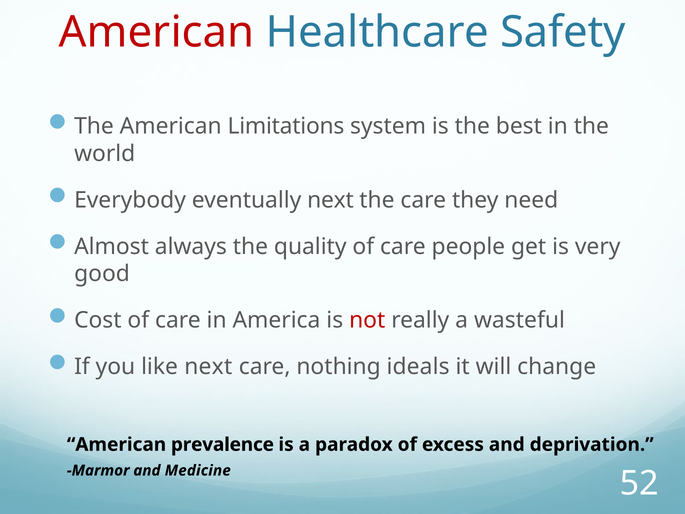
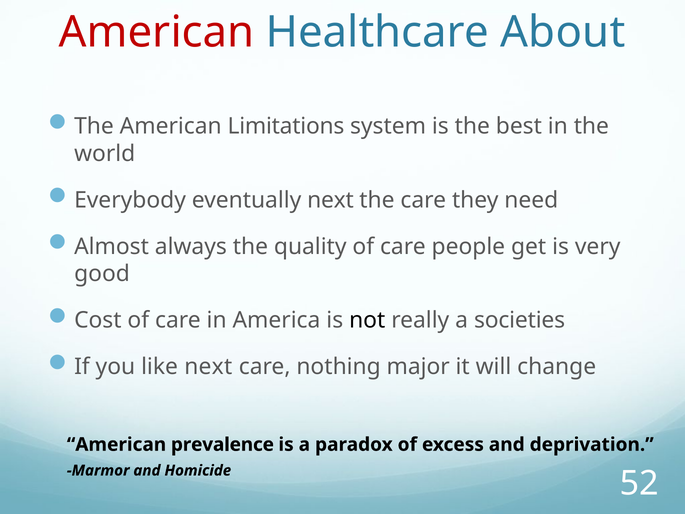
Safety: Safety -> About
not colour: red -> black
wasteful: wasteful -> societies
ideals: ideals -> major
Medicine: Medicine -> Homicide
